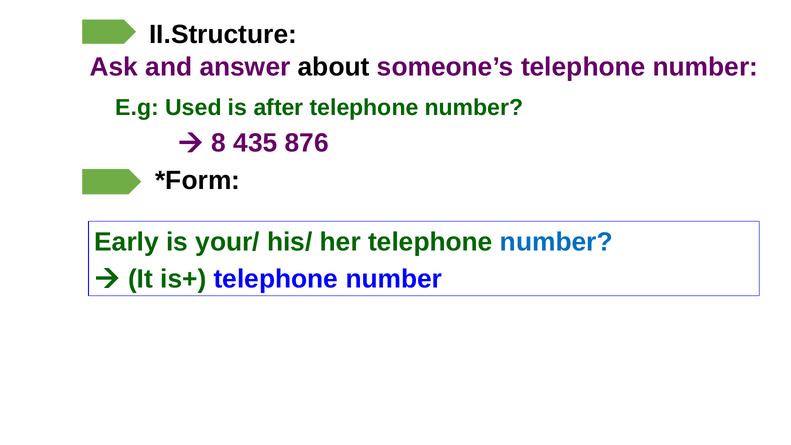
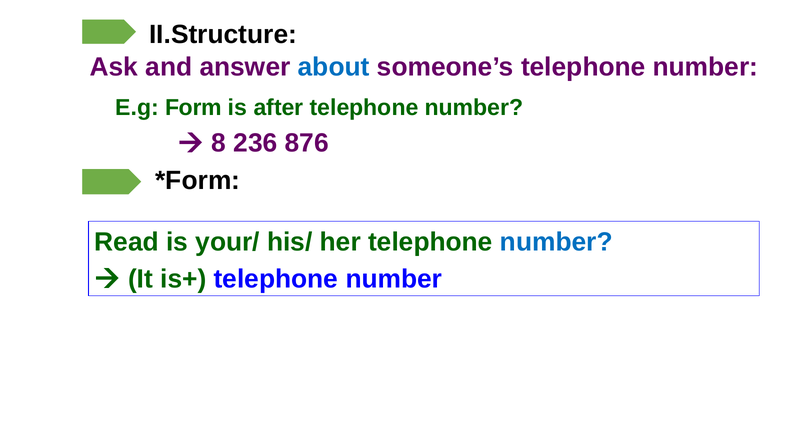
about colour: black -> blue
Used: Used -> Form
435: 435 -> 236
Early: Early -> Read
